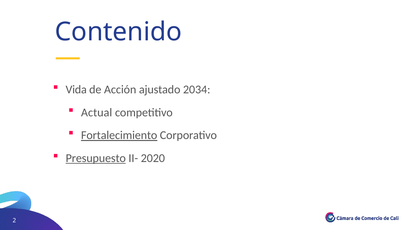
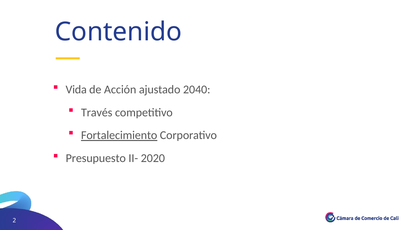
2034: 2034 -> 2040
Actual: Actual -> Través
Presupuesto underline: present -> none
